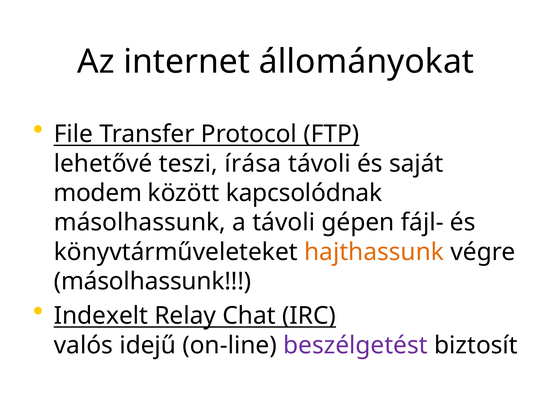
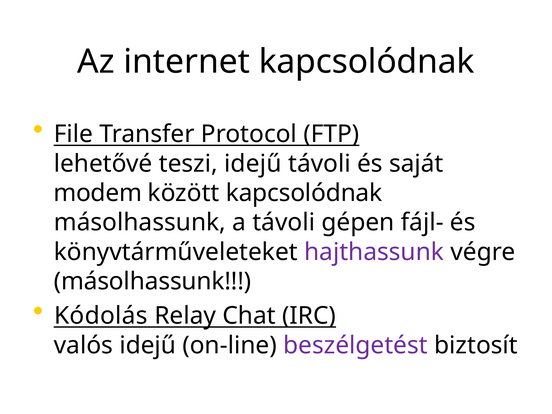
internet állományokat: állományokat -> kapcsolódnak
teszi írása: írása -> idejű
hajthassunk colour: orange -> purple
Indexelt: Indexelt -> Kódolás
